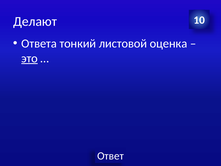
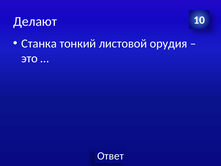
Ответа: Ответа -> Станка
оценка: оценка -> орудия
это underline: present -> none
